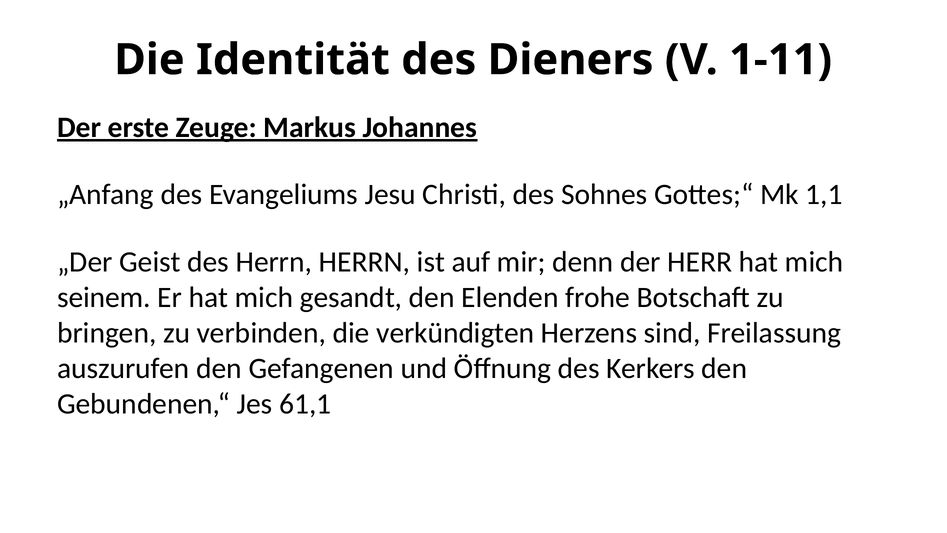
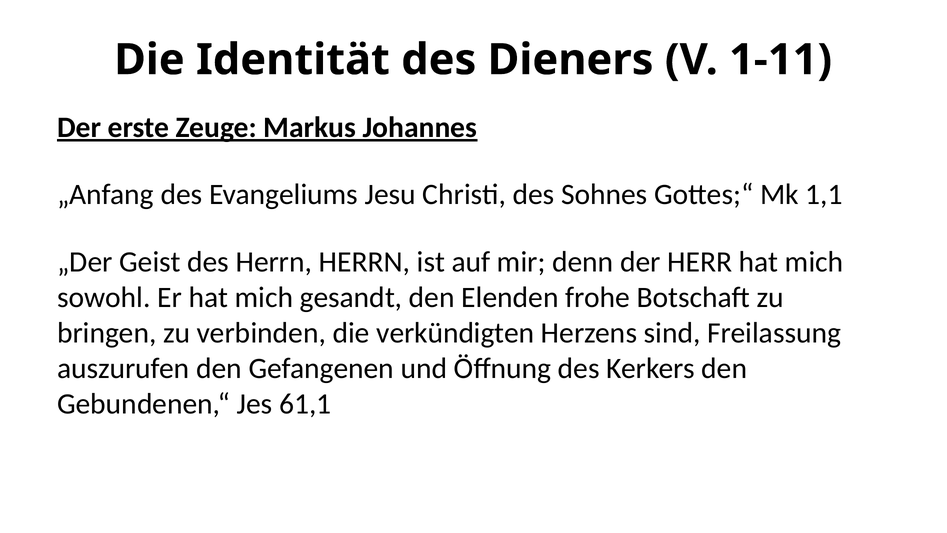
seinem: seinem -> sowohl
